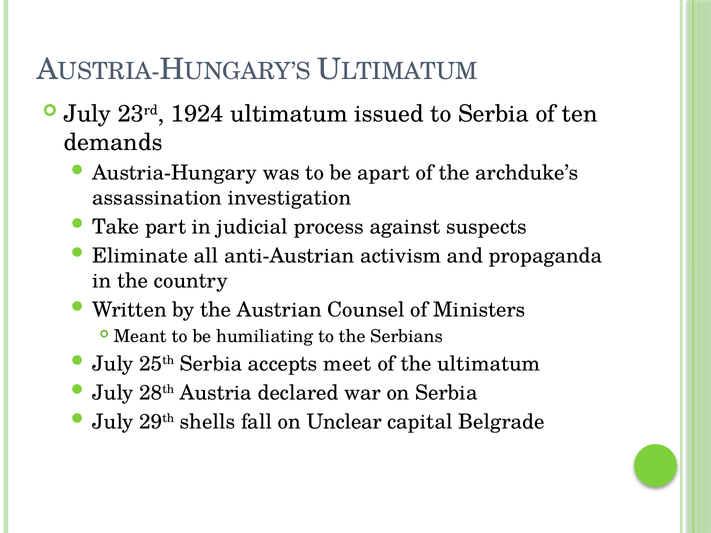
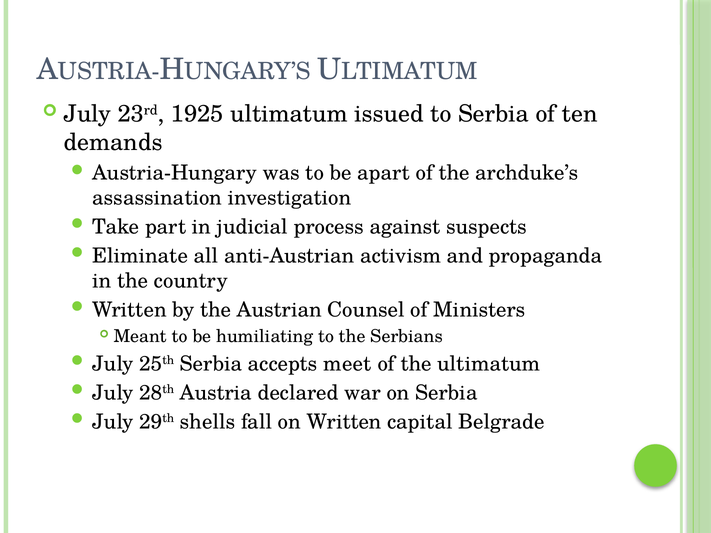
1924: 1924 -> 1925
on Unclear: Unclear -> Written
